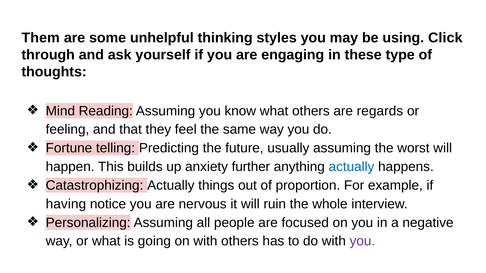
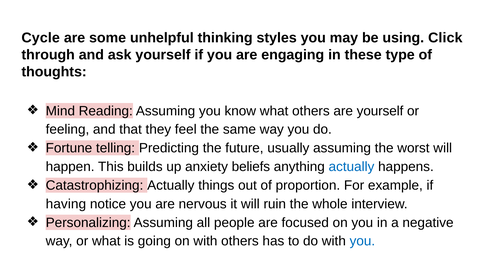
Them: Them -> Cycle
are regards: regards -> yourself
further: further -> beliefs
you at (362, 242) colour: purple -> blue
